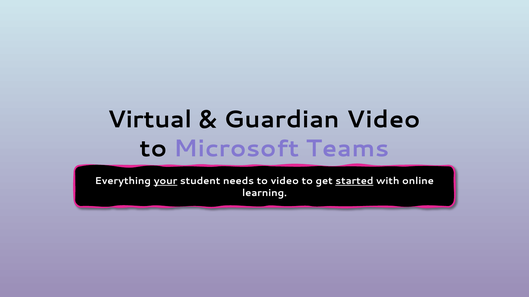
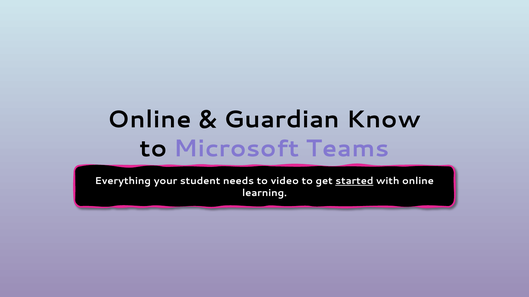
Virtual at (150, 120): Virtual -> Online
Guardian Video: Video -> Know
your underline: present -> none
